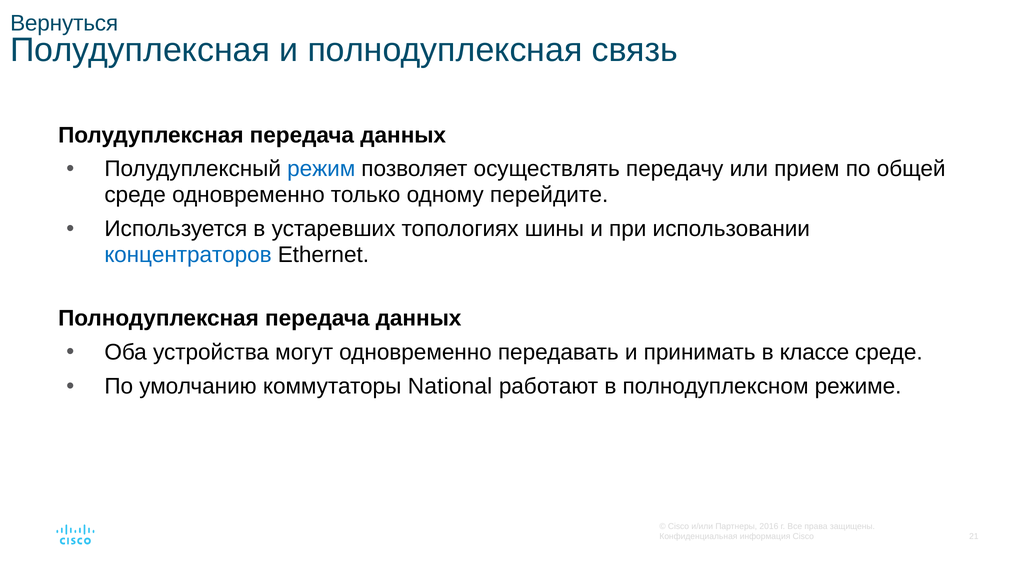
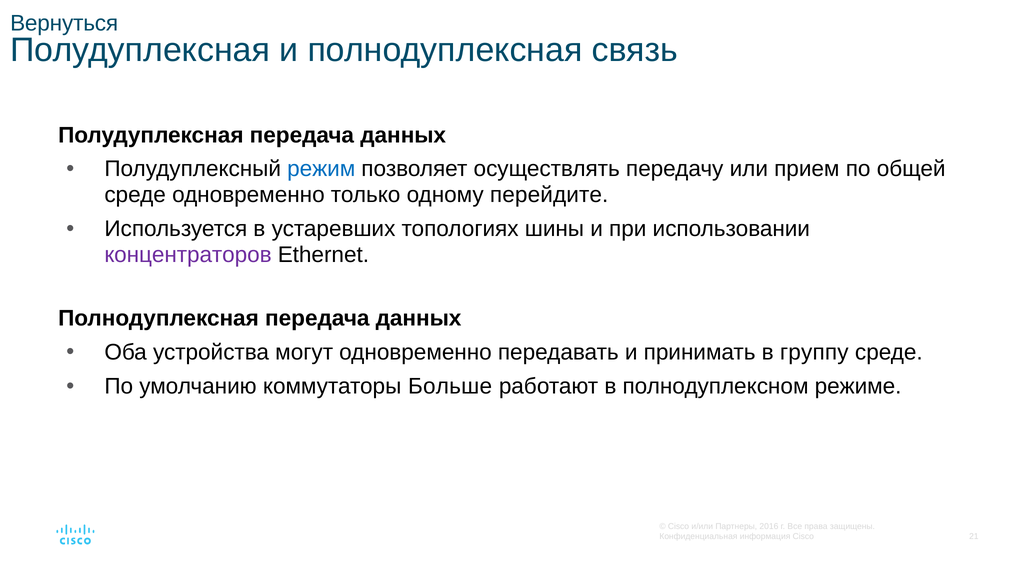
концентраторов colour: blue -> purple
классе: классе -> группу
National: National -> Больше
